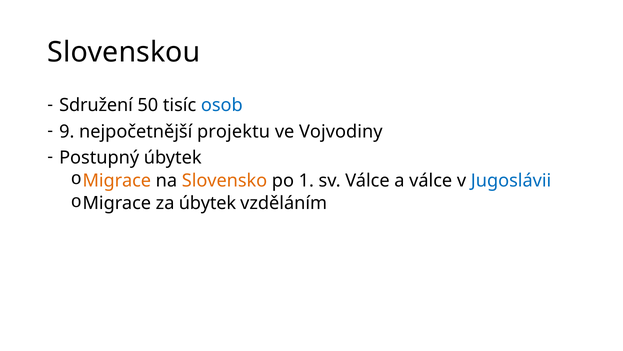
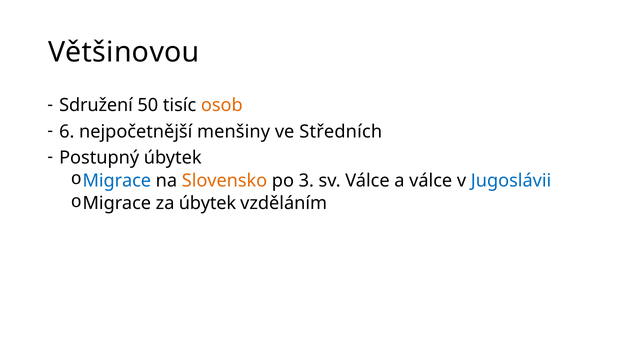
Slovenskou: Slovenskou -> Většinovou
osob colour: blue -> orange
9: 9 -> 6
projektu: projektu -> menšiny
Vojvodiny: Vojvodiny -> Středních
Migrace at (117, 180) colour: orange -> blue
1: 1 -> 3
